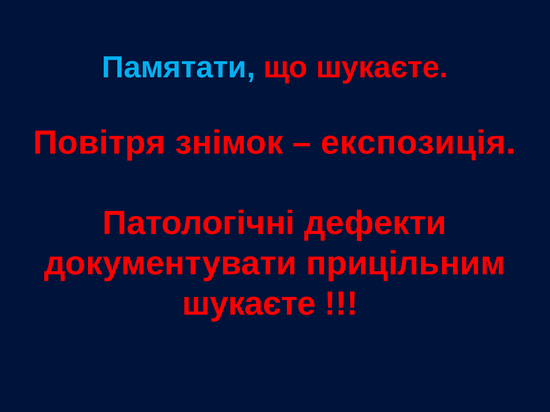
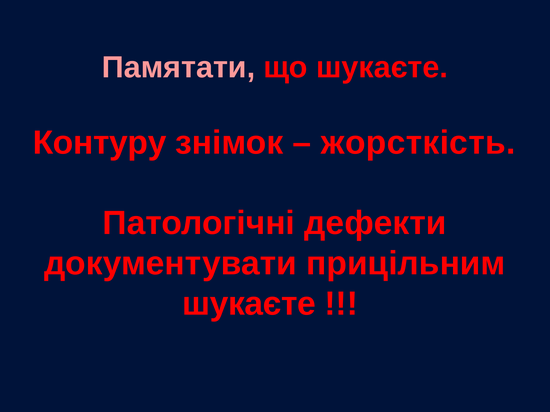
Памятати colour: light blue -> pink
Повітря: Повітря -> Контуру
експозиція: експозиція -> жорсткість
